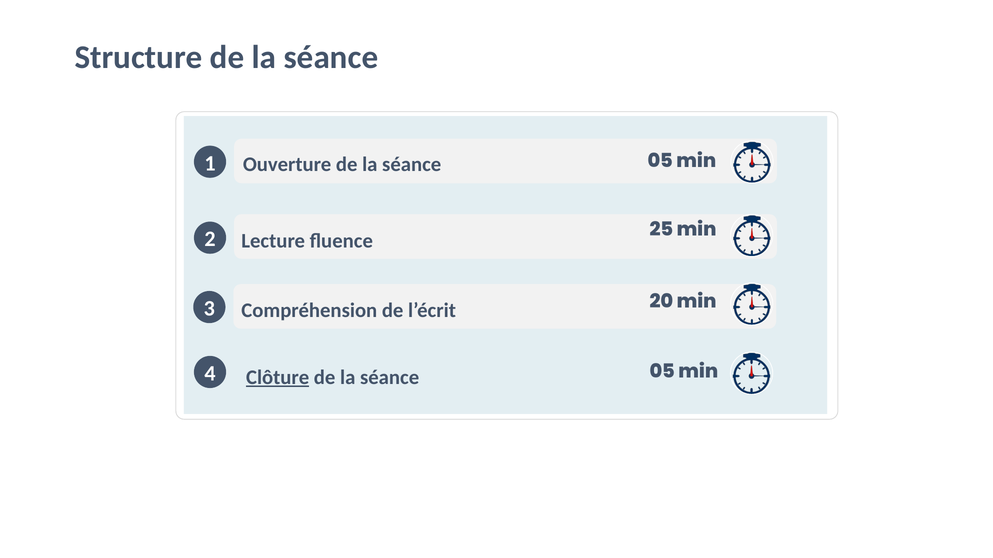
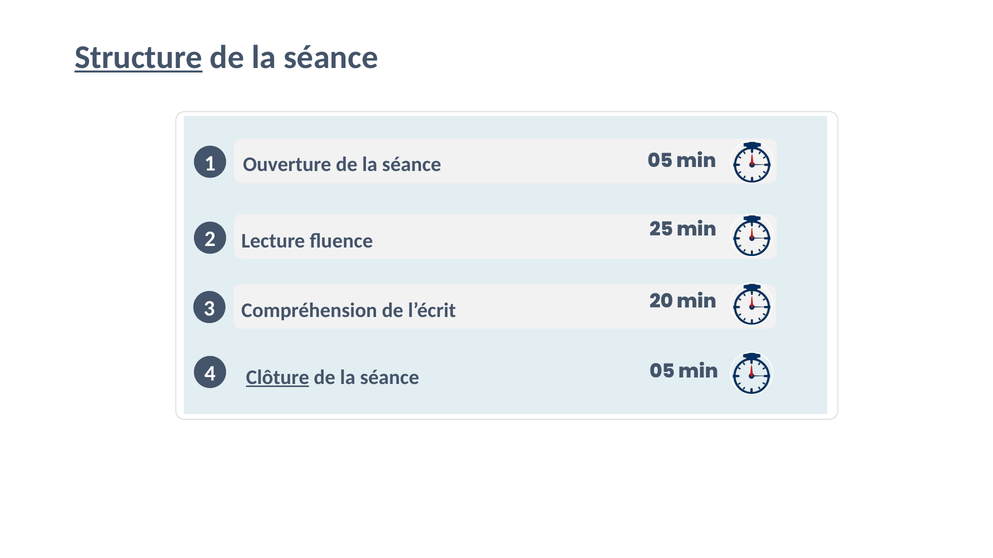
Structure underline: none -> present
